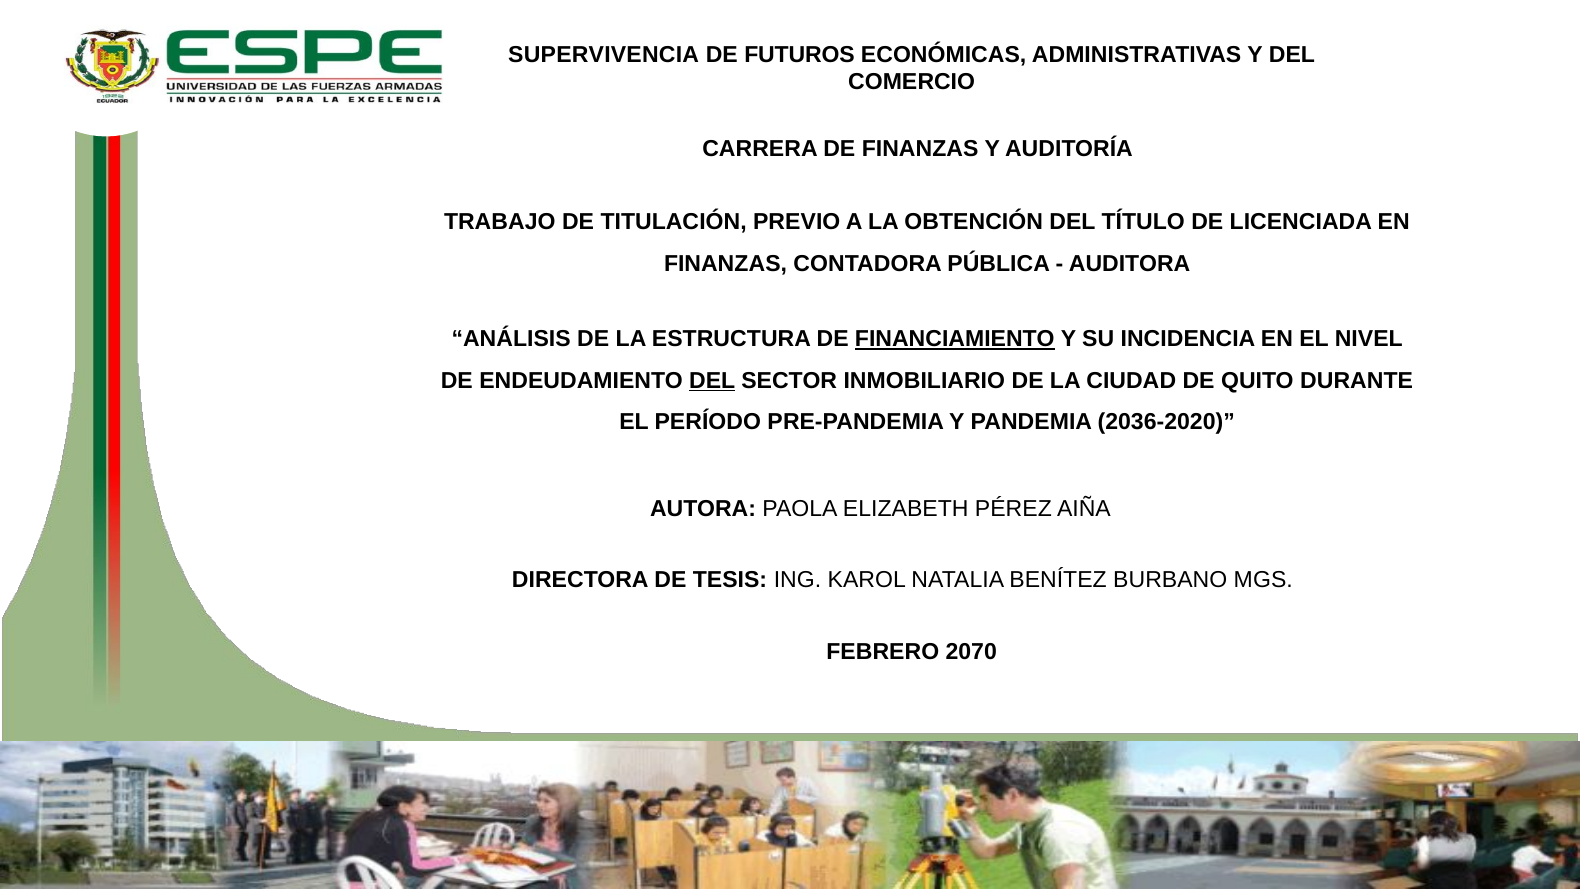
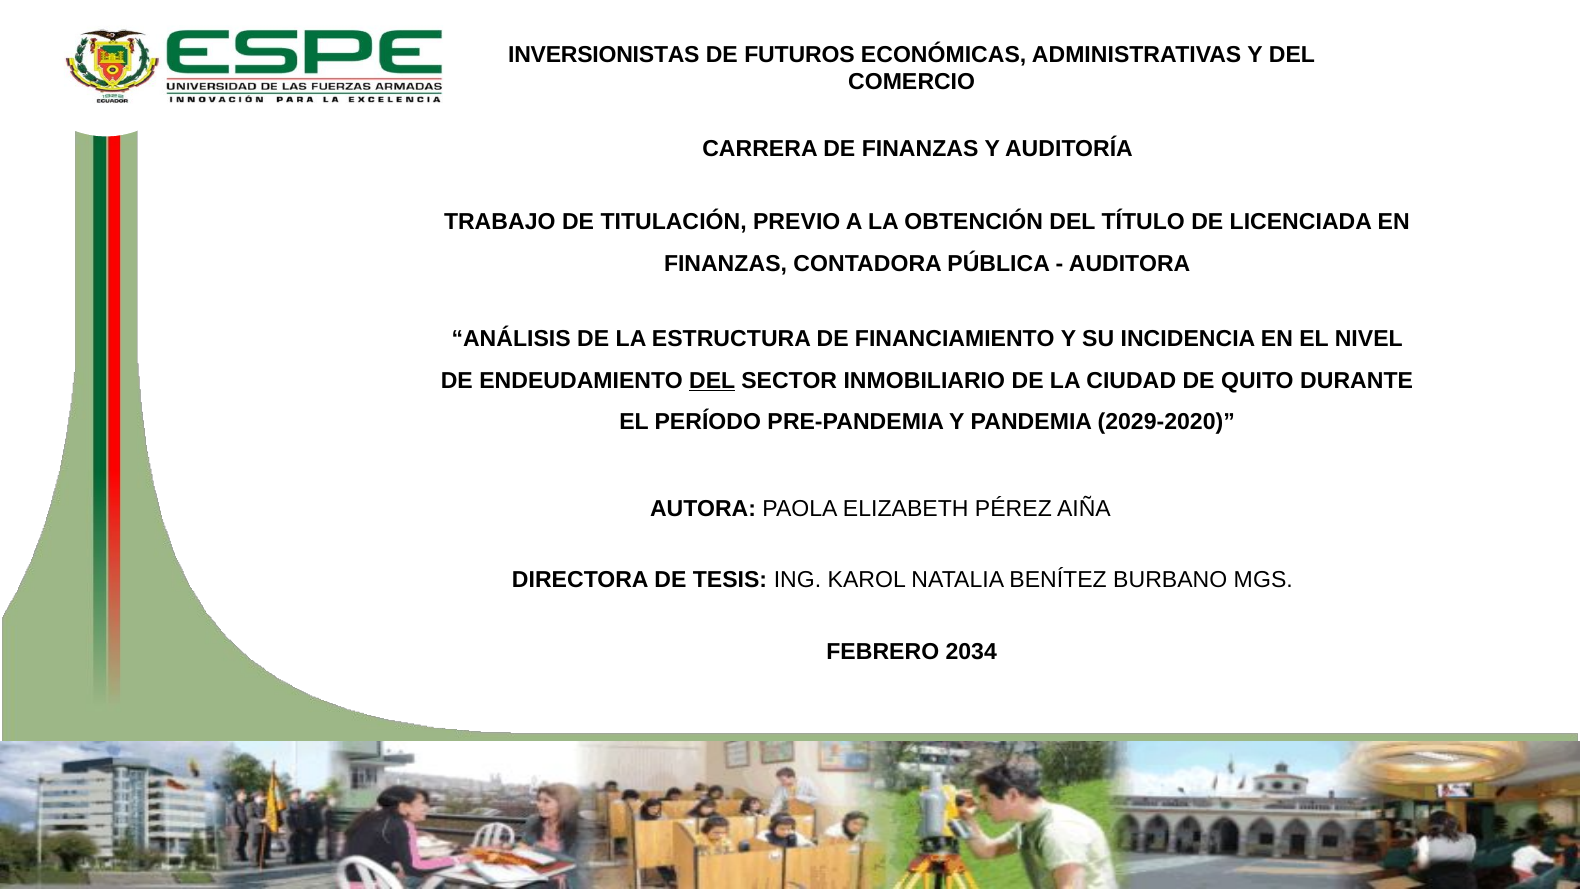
SUPERVIVENCIA: SUPERVIVENCIA -> INVERSIONISTAS
FINANCIAMIENTO underline: present -> none
2036-2020: 2036-2020 -> 2029-2020
2070: 2070 -> 2034
